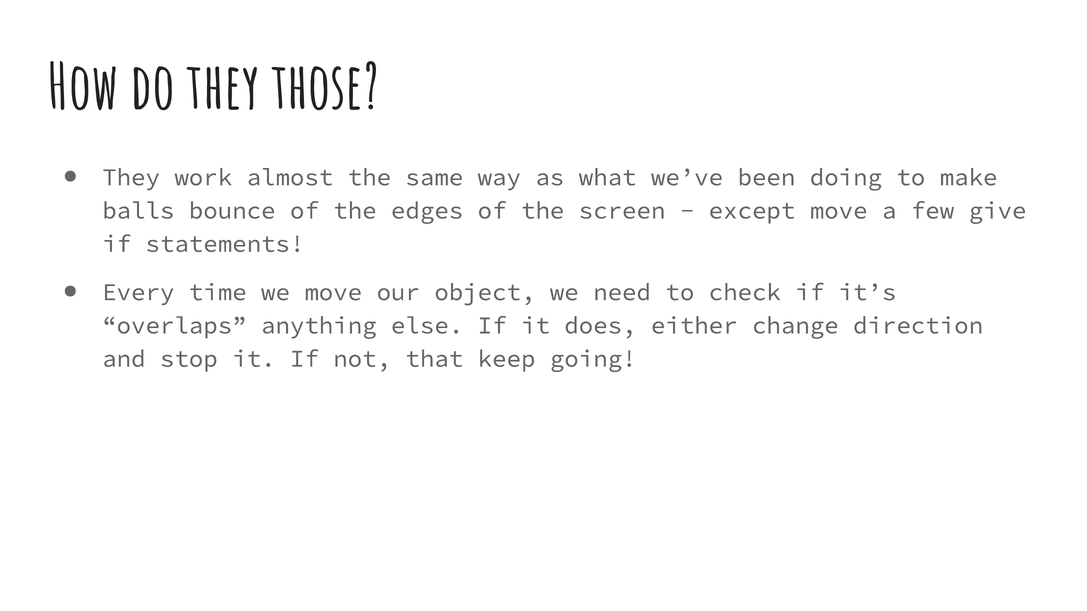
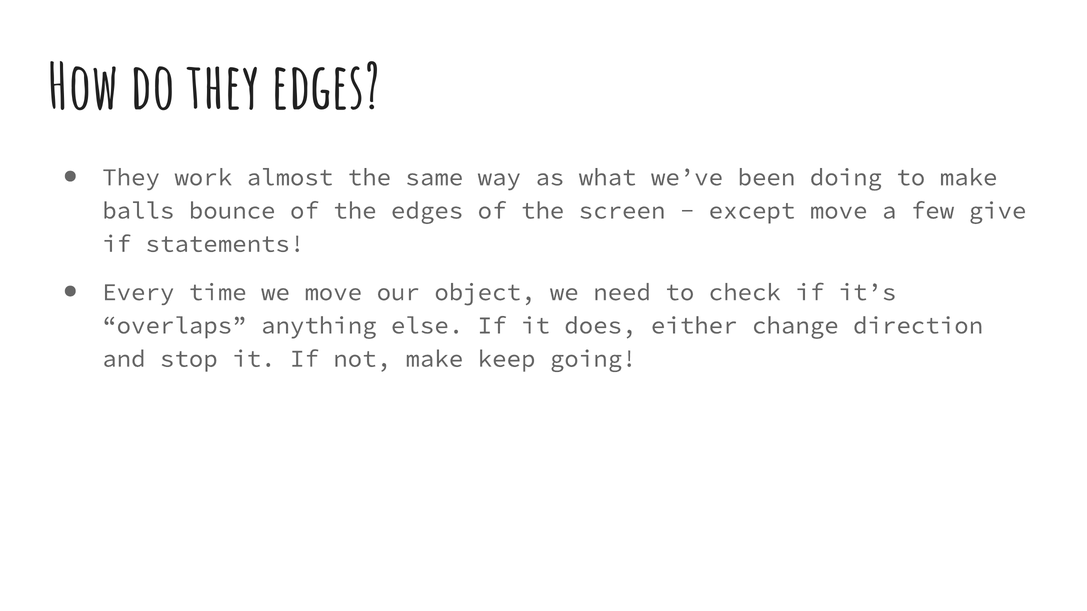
they those: those -> edges
not that: that -> make
